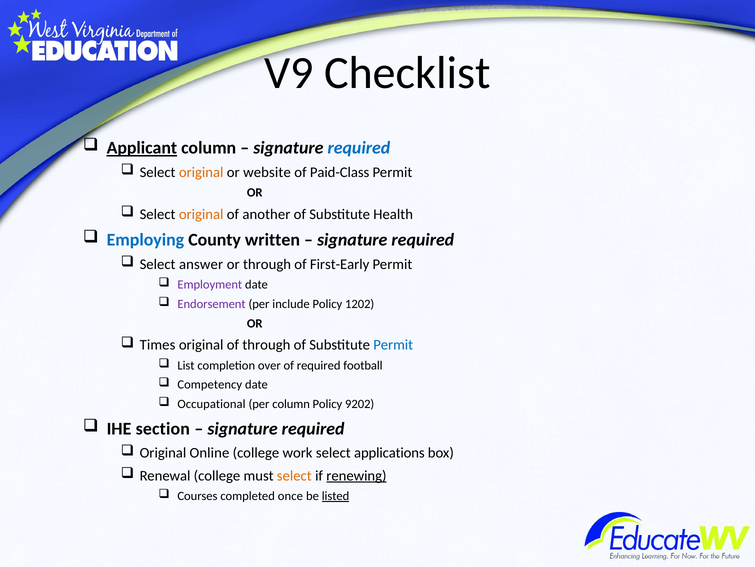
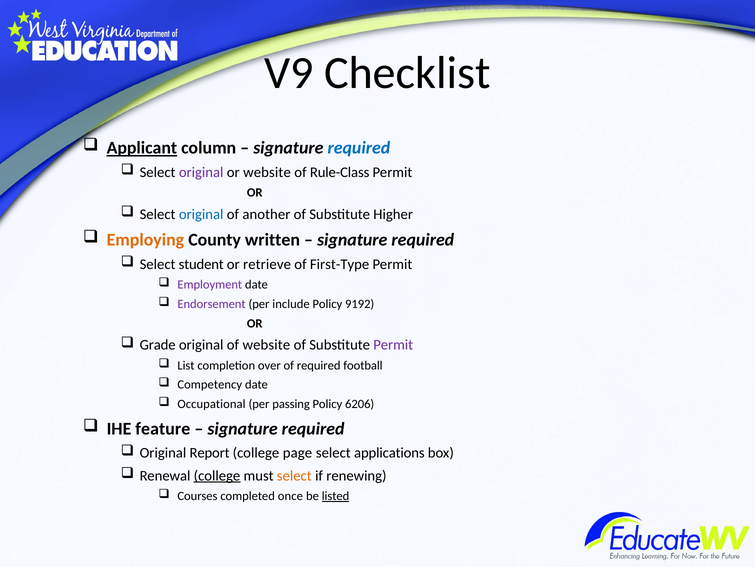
original at (201, 172) colour: orange -> purple
Paid-Class: Paid-Class -> Rule-Class
original at (201, 214) colour: orange -> blue
Health: Health -> Higher
Employing colour: blue -> orange
answer: answer -> student
or through: through -> retrieve
First-Early: First-Early -> First-Type
1202: 1202 -> 9192
Times: Times -> Grade
of through: through -> website
Permit at (393, 345) colour: blue -> purple
per column: column -> passing
9202: 9202 -> 6206
section: section -> feature
Online: Online -> Report
work: work -> page
college at (217, 475) underline: none -> present
renewing underline: present -> none
